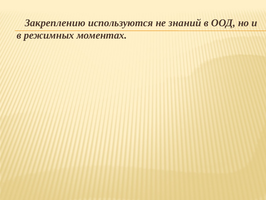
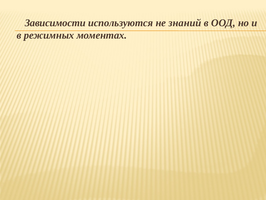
Закреплению: Закреплению -> Зависимости
